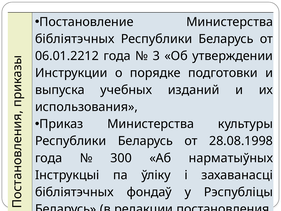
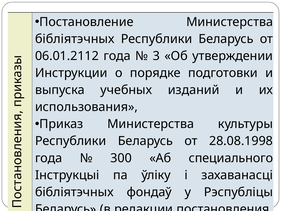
06.01.2212: 06.01.2212 -> 06.01.2112
нарматыўных: нарматыўных -> специального
